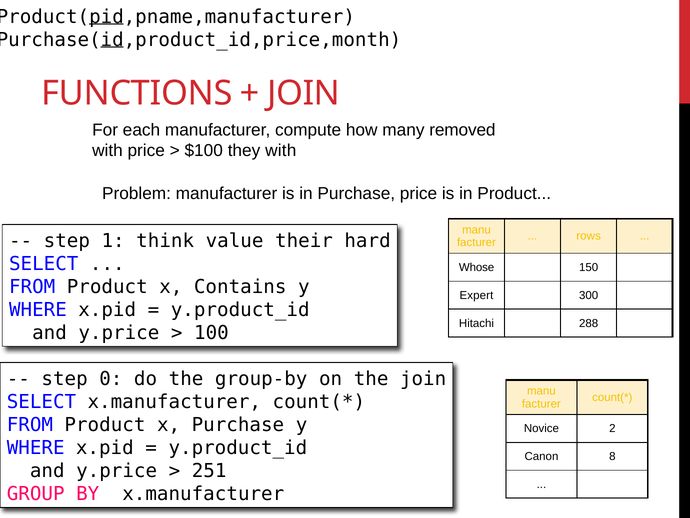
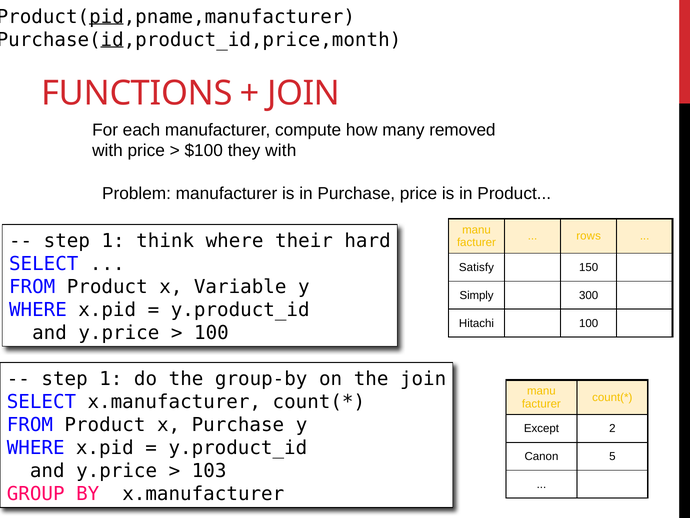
think value: value -> where
Whose: Whose -> Satisfy
Contains: Contains -> Variable
Expert: Expert -> Simply
Hitachi 288: 288 -> 100
0 at (111, 378): 0 -> 1
Novice: Novice -> Except
8: 8 -> 5
251: 251 -> 103
